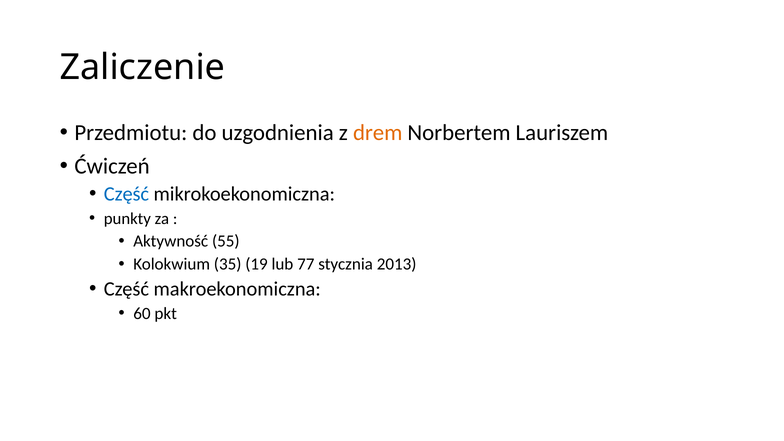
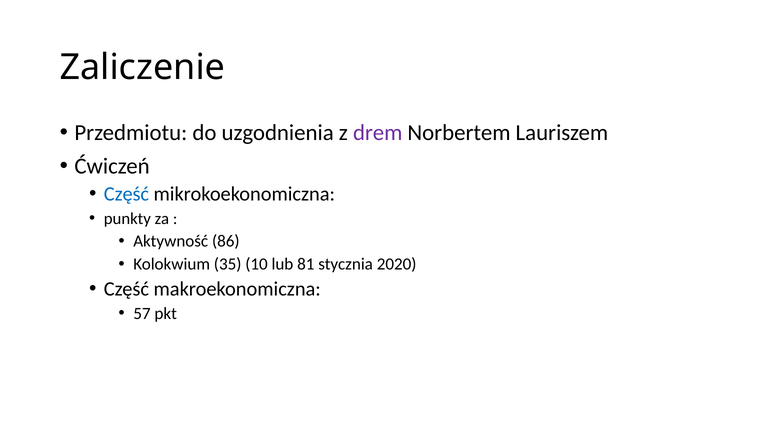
drem colour: orange -> purple
55: 55 -> 86
19: 19 -> 10
77: 77 -> 81
2013: 2013 -> 2020
60: 60 -> 57
